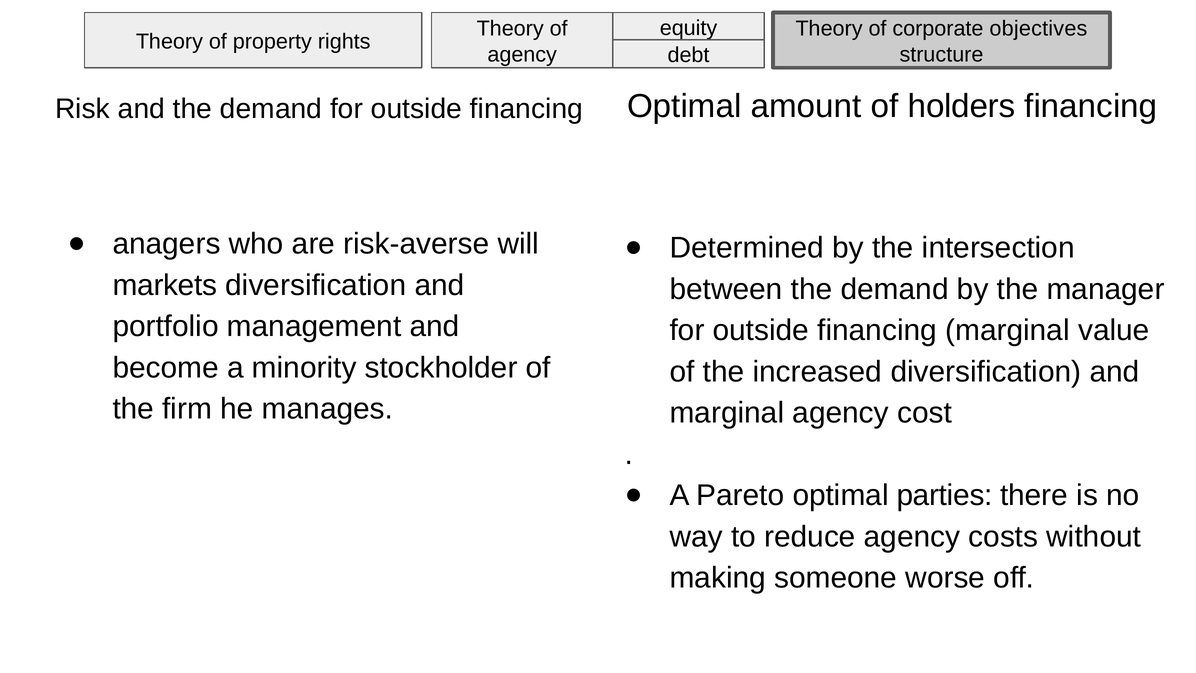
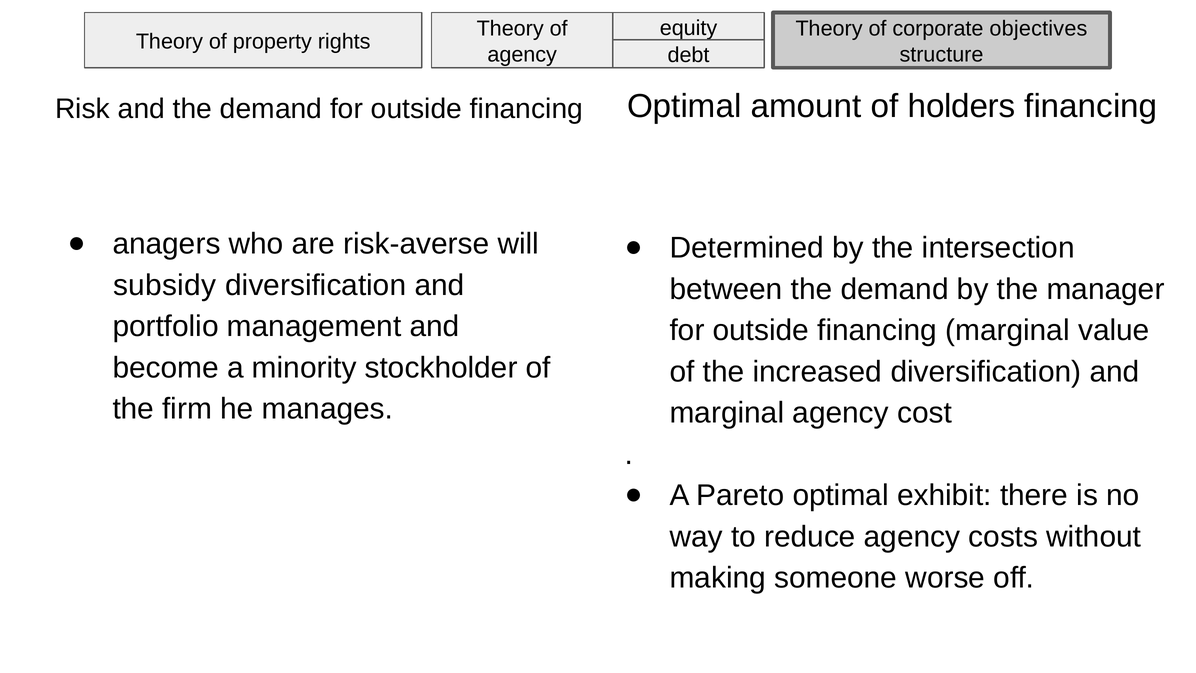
markets: markets -> subsidy
parties: parties -> exhibit
